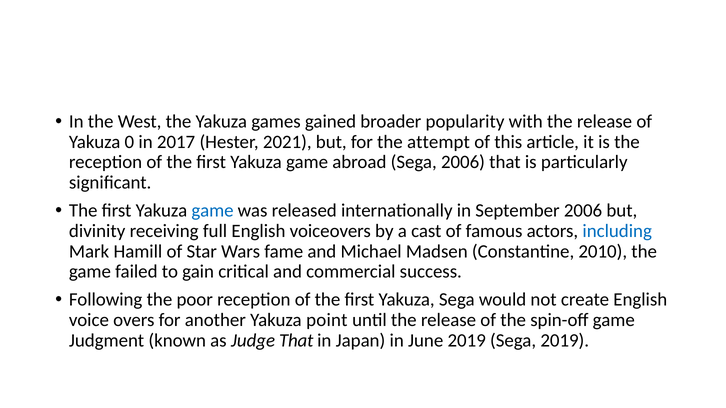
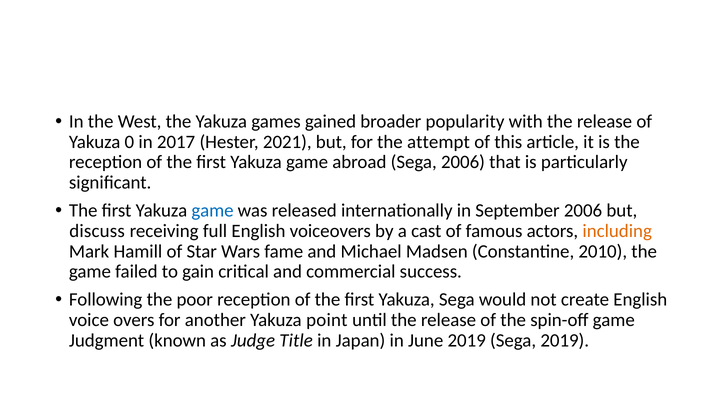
divinity: divinity -> discuss
including colour: blue -> orange
Judge That: That -> Title
